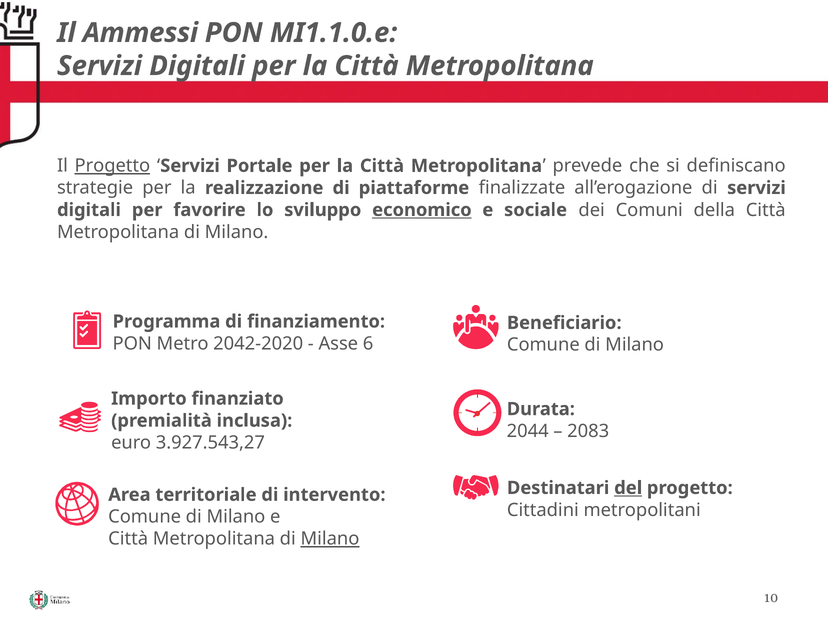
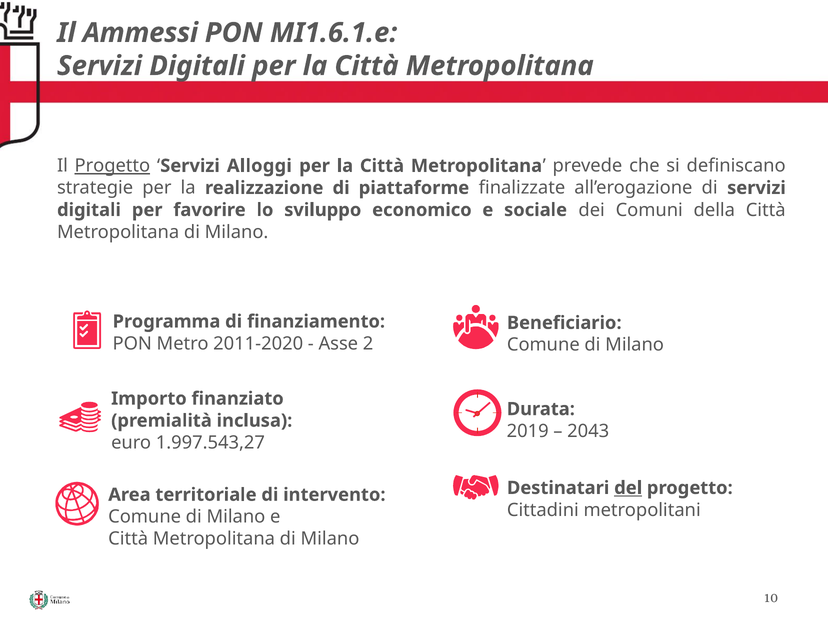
MI1.1.0.e: MI1.1.0.e -> MI1.6.1.e
Portale: Portale -> Alloggi
economico underline: present -> none
2042-2020: 2042-2020 -> 2011-2020
6: 6 -> 2
2044: 2044 -> 2019
2083: 2083 -> 2043
3.927.543,27: 3.927.543,27 -> 1.997.543,27
Milano at (330, 539) underline: present -> none
